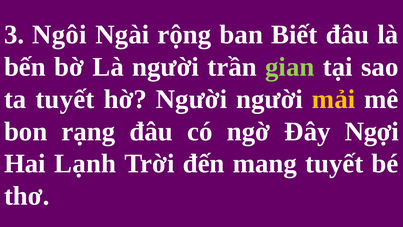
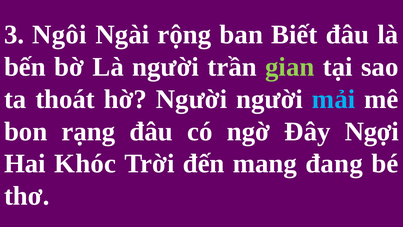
ta tuyết: tuyết -> thoát
mải colour: yellow -> light blue
Lạnh: Lạnh -> Khóc
mang tuyết: tuyết -> đang
